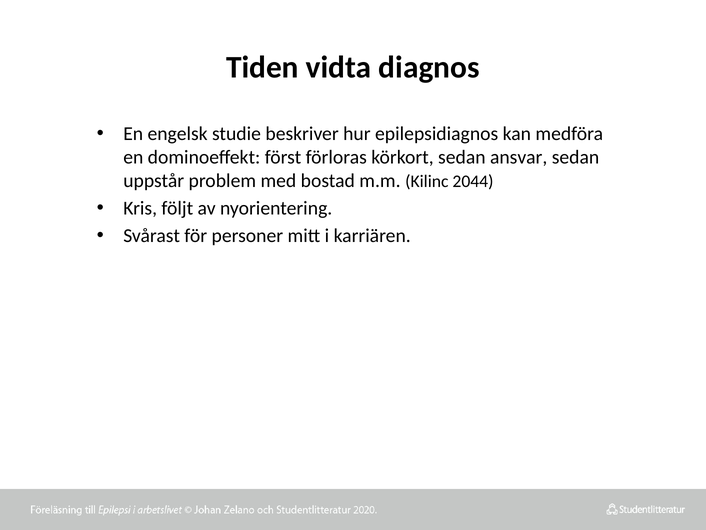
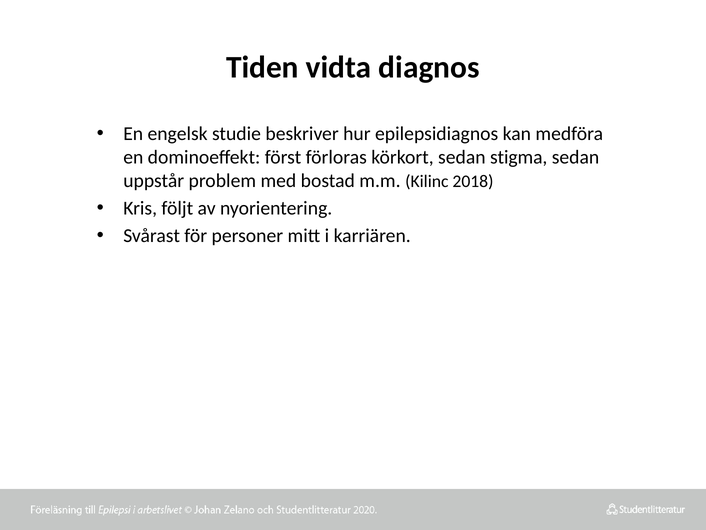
ansvar: ansvar -> stigma
2044: 2044 -> 2018
